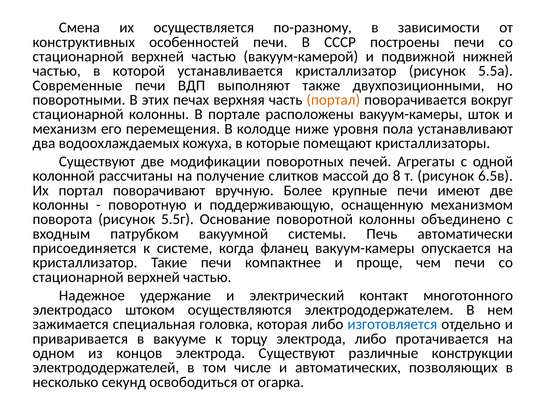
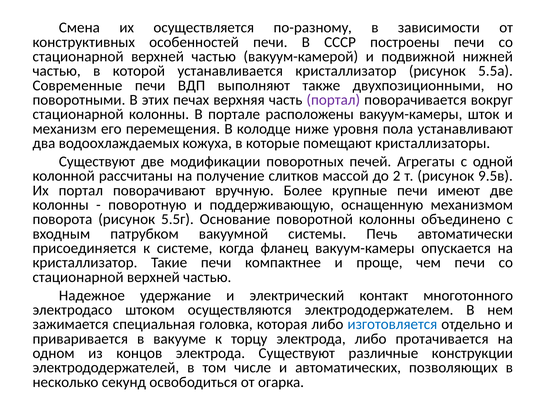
портал at (333, 100) colour: orange -> purple
8: 8 -> 2
6.5в: 6.5в -> 9.5в
